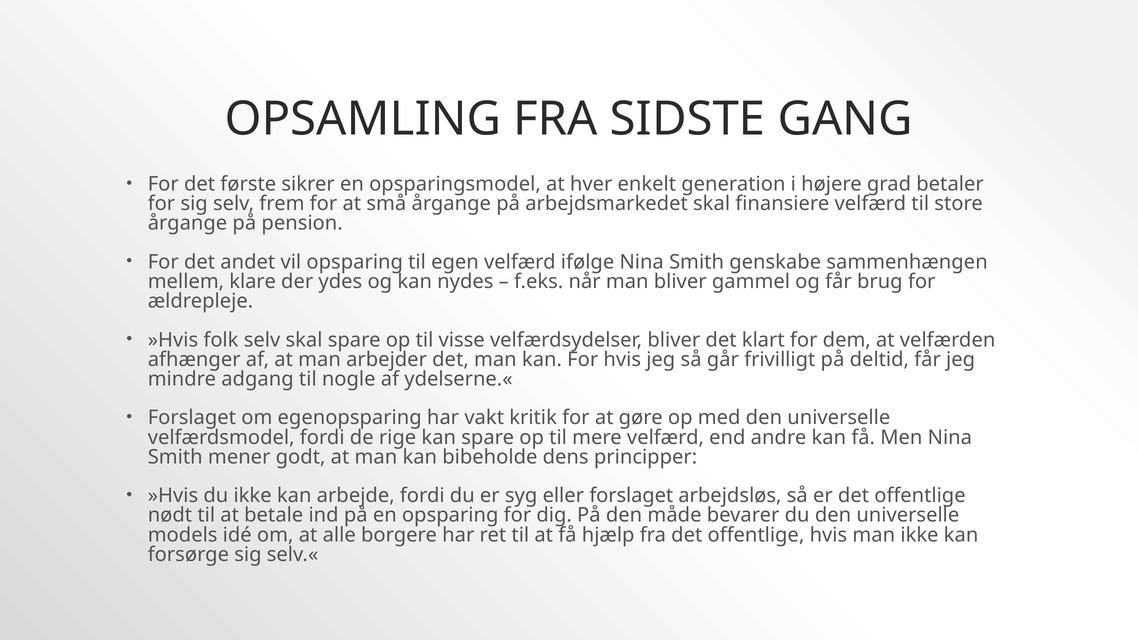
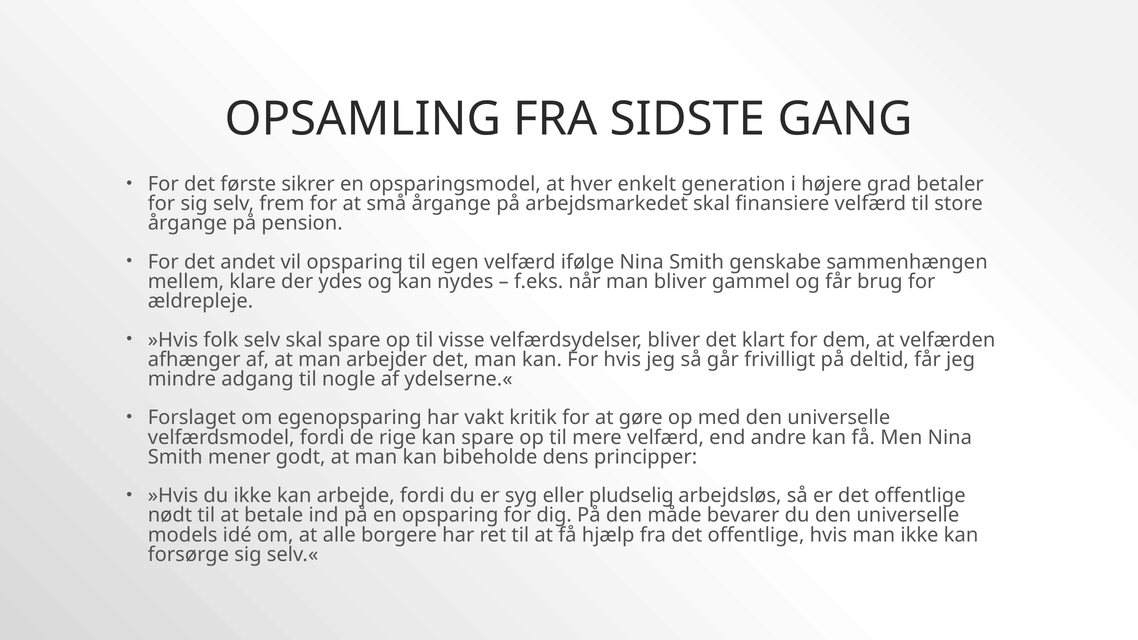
eller forslaget: forslaget -> pludselig
